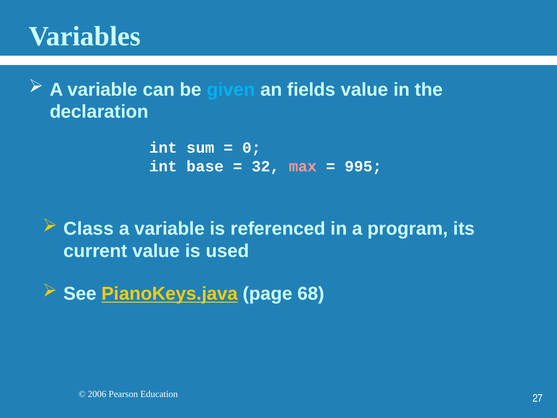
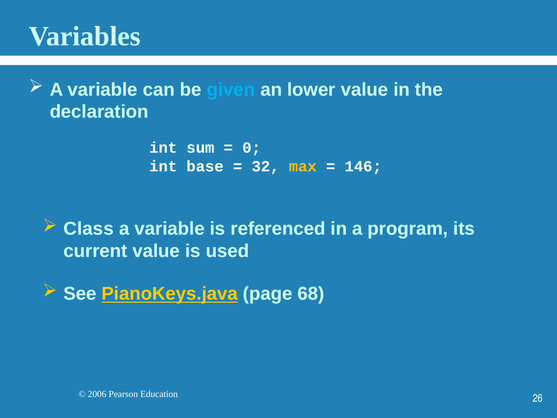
fields: fields -> lower
max colour: pink -> yellow
995: 995 -> 146
27: 27 -> 26
